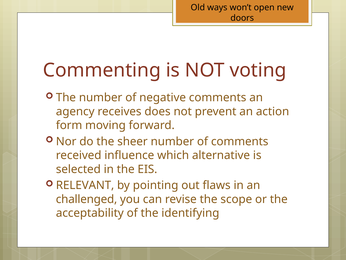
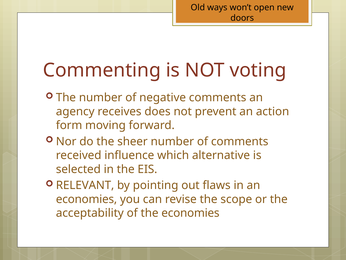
challenged at (87, 199): challenged -> economies
the identifying: identifying -> economies
